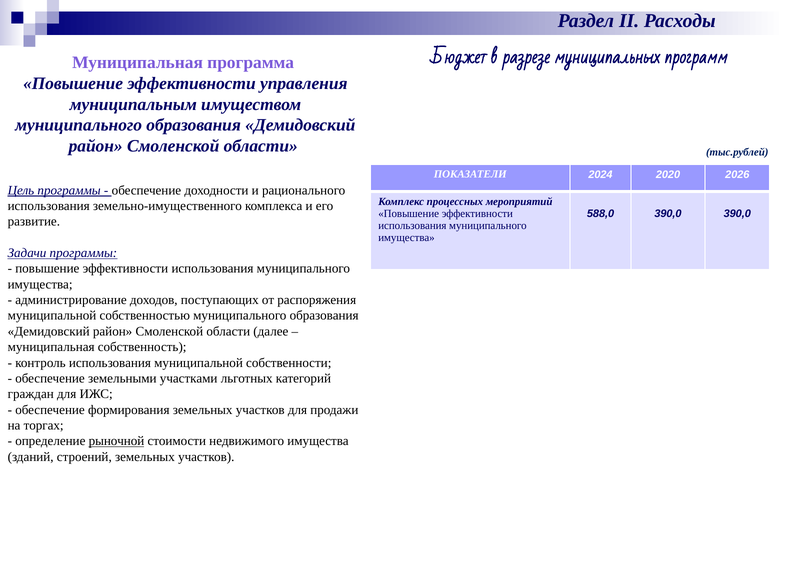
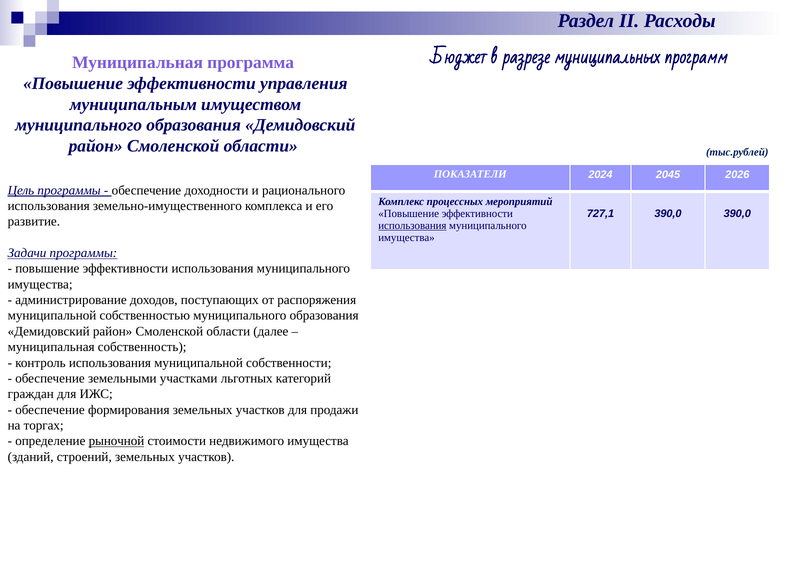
2020: 2020 -> 2045
588,0: 588,0 -> 727,1
использования at (412, 226) underline: none -> present
